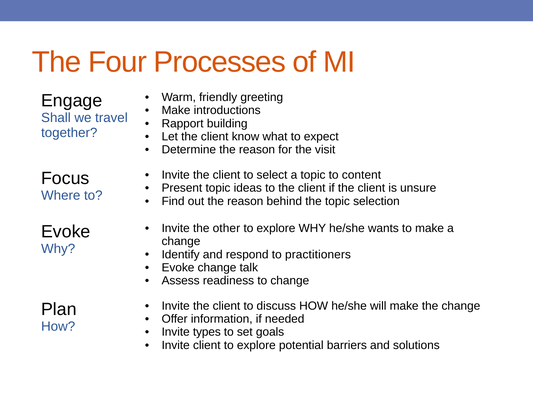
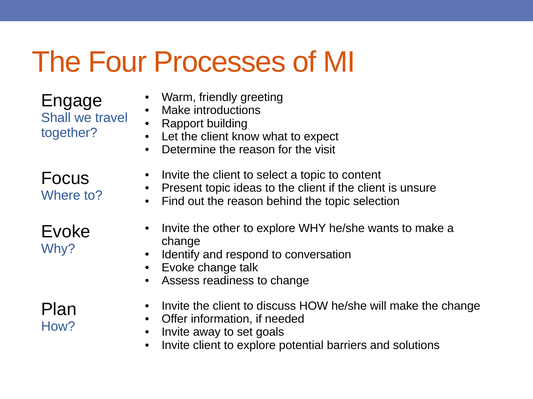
practitioners: practitioners -> conversation
types: types -> away
